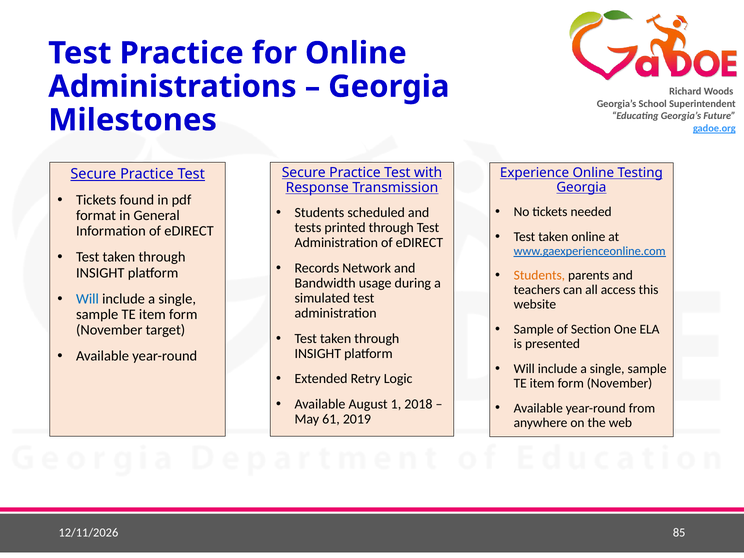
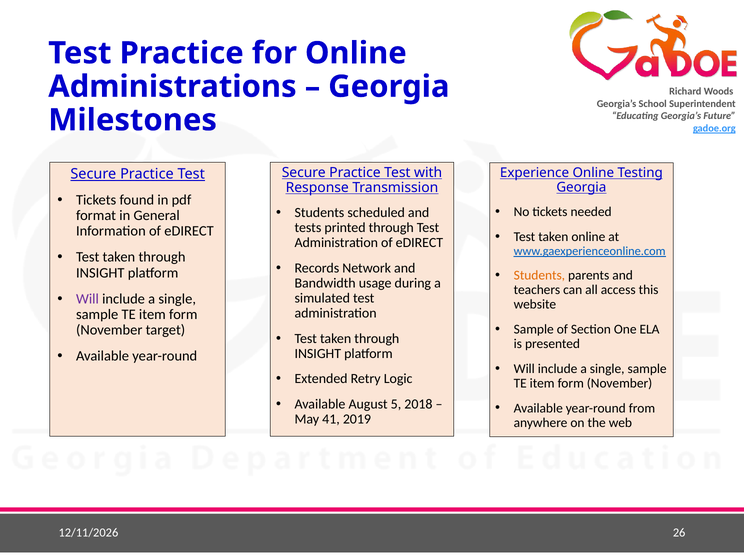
Will at (87, 299) colour: blue -> purple
1: 1 -> 5
61: 61 -> 41
85: 85 -> 26
